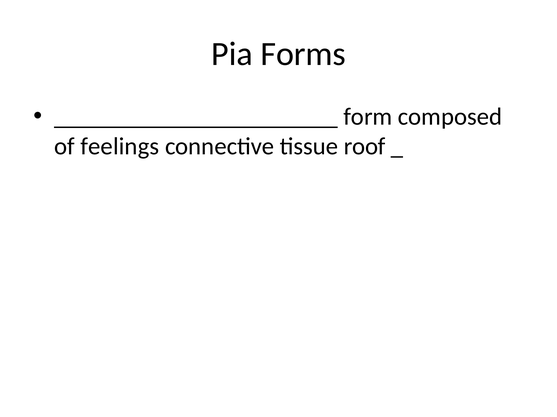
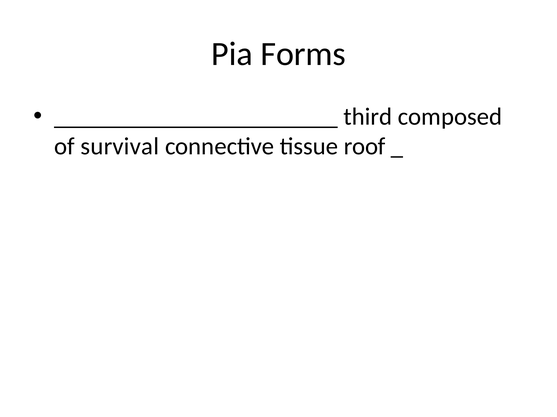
form: form -> third
feelings: feelings -> survival
